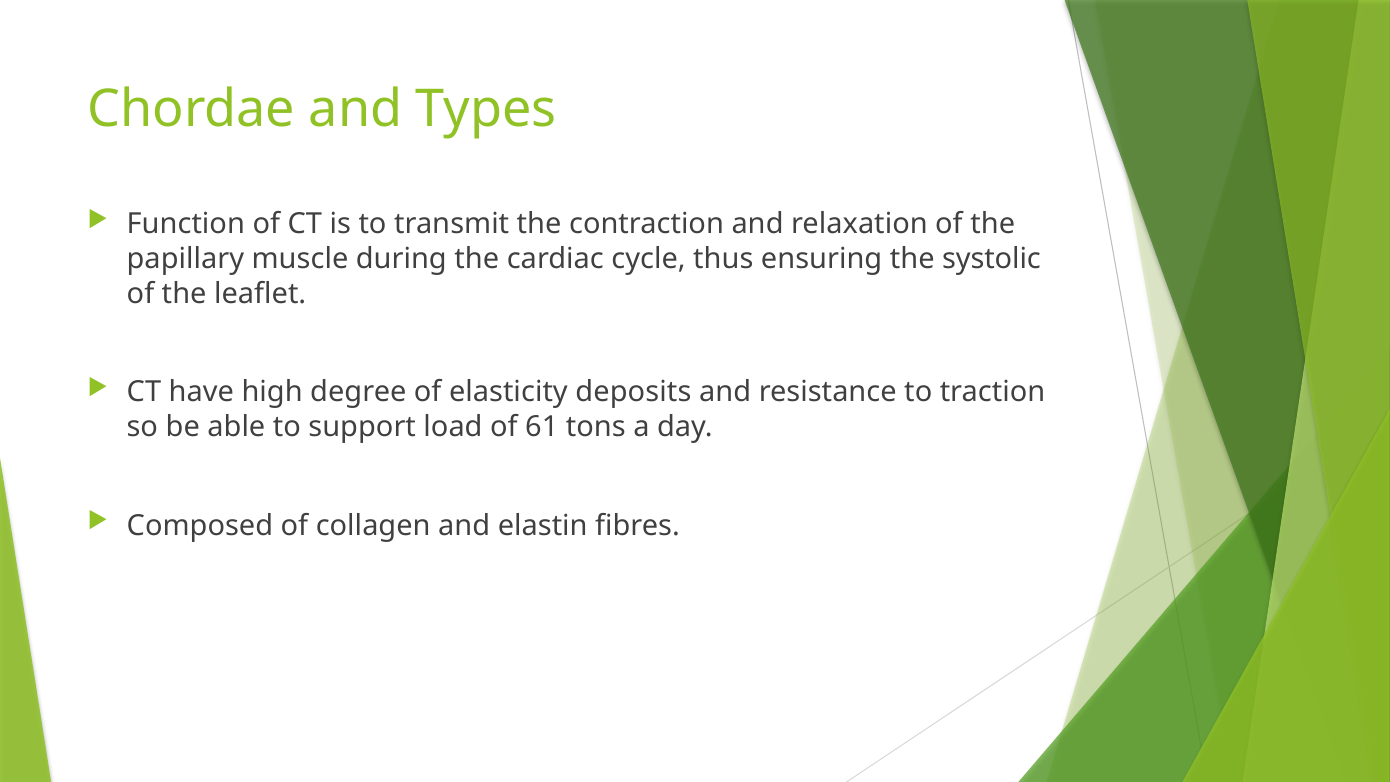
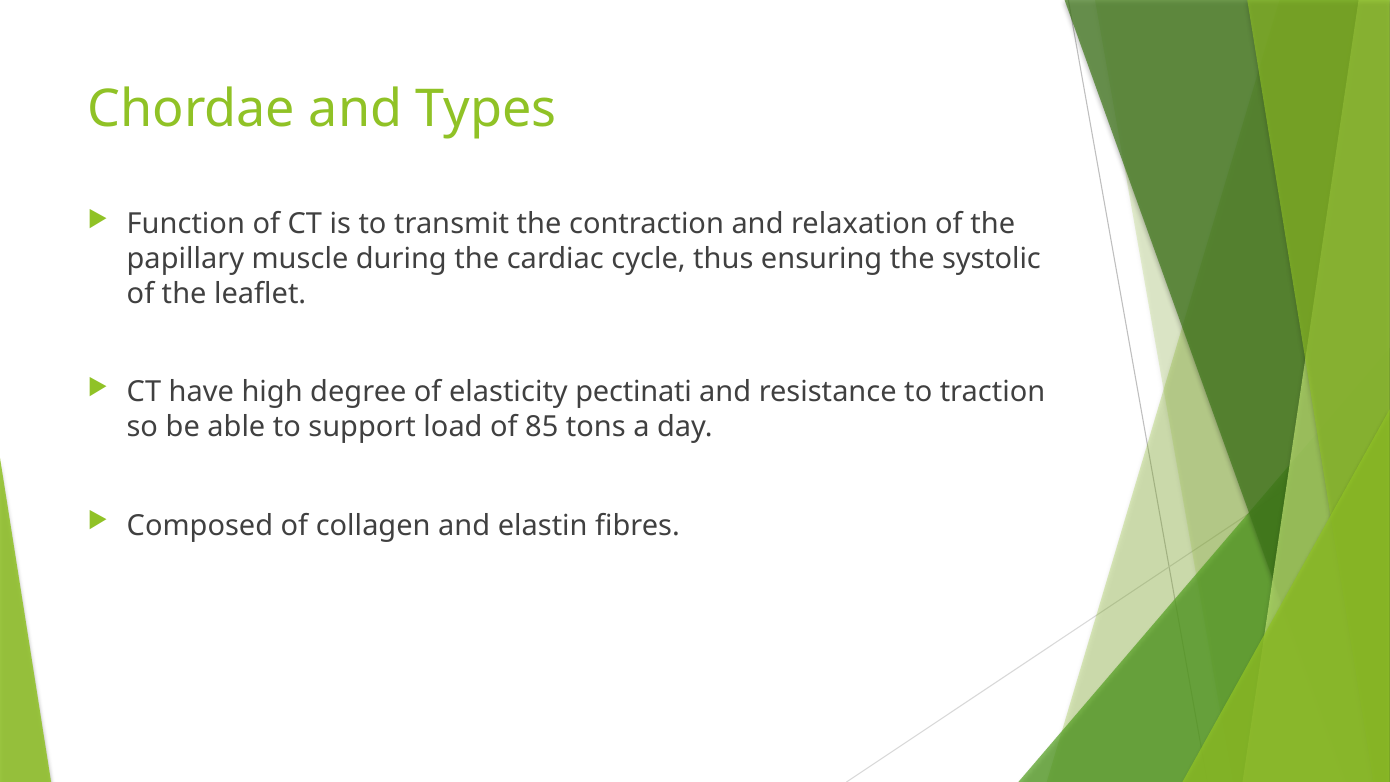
deposits: deposits -> pectinati
61: 61 -> 85
